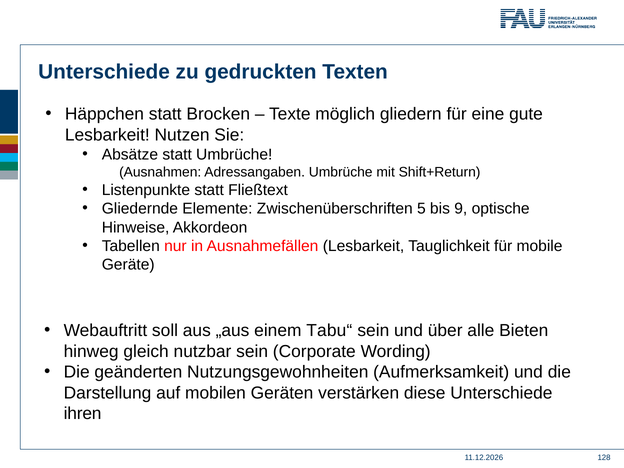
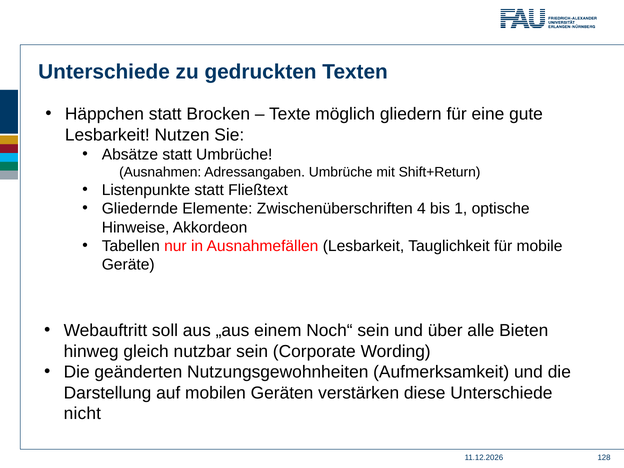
5: 5 -> 4
9: 9 -> 1
Tabu“: Tabu“ -> Noch“
ihren: ihren -> nicht
